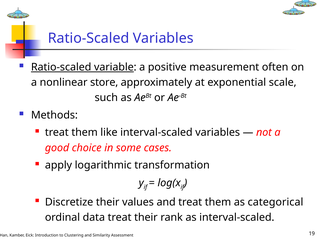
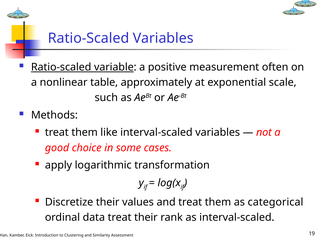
store: store -> table
